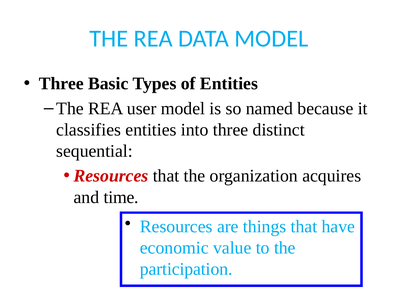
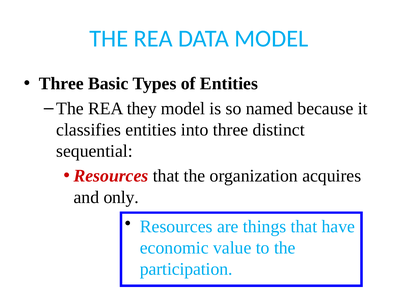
user: user -> they
time: time -> only
